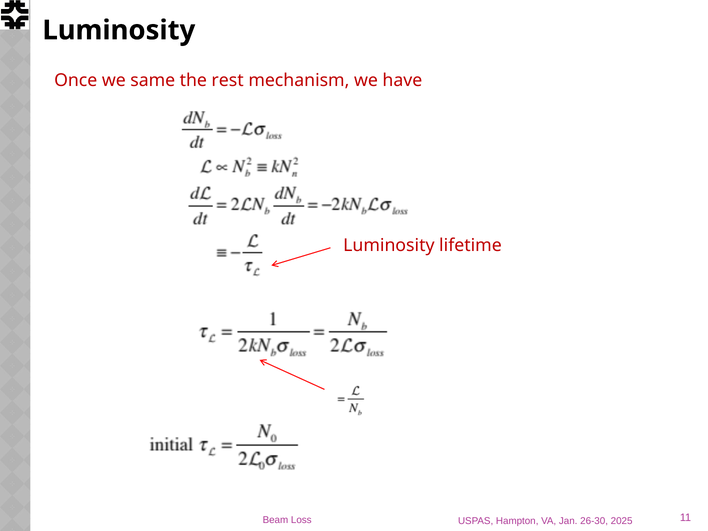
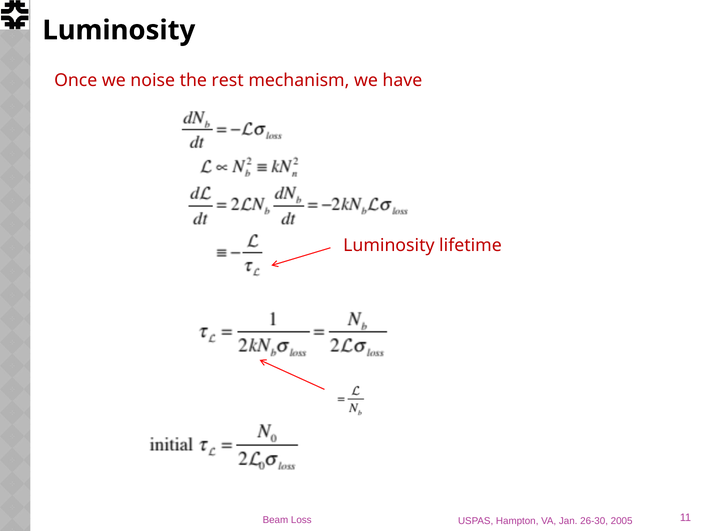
same: same -> noise
2025: 2025 -> 2005
